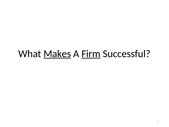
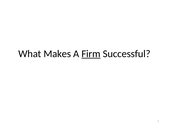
Makes underline: present -> none
